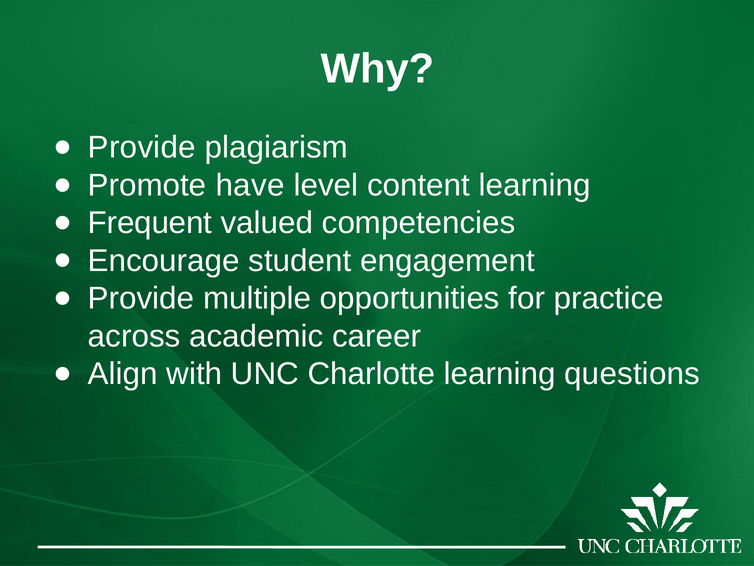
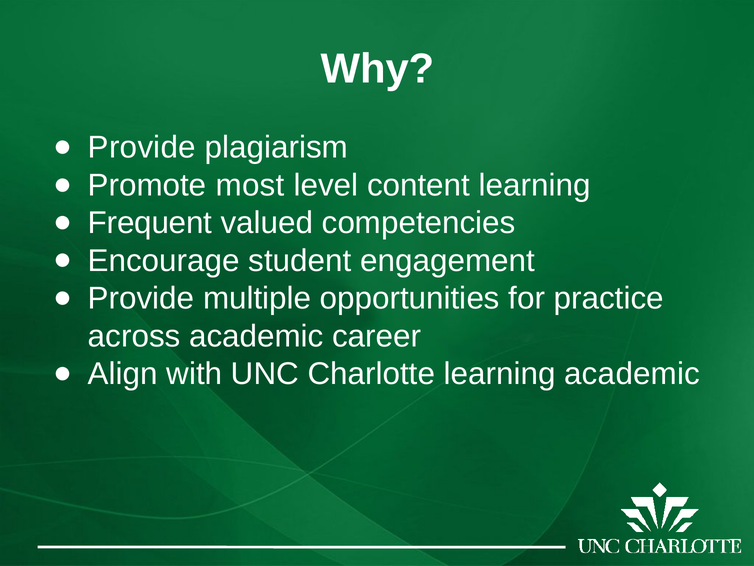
have: have -> most
learning questions: questions -> academic
